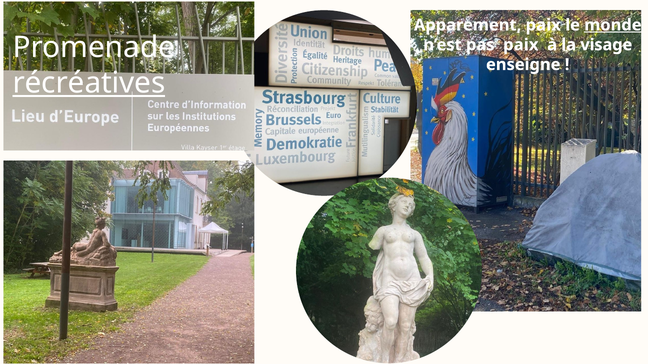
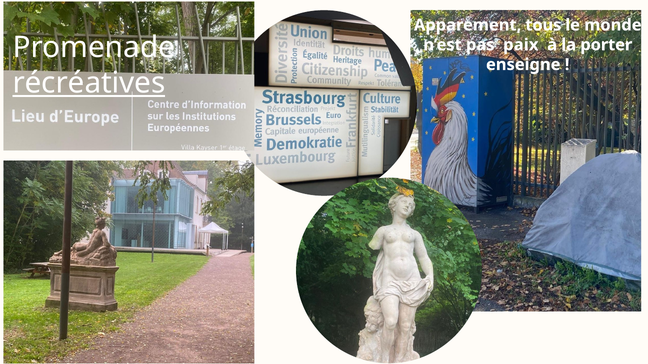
Apparement paix: paix -> tous
monde underline: present -> none
visage: visage -> porter
